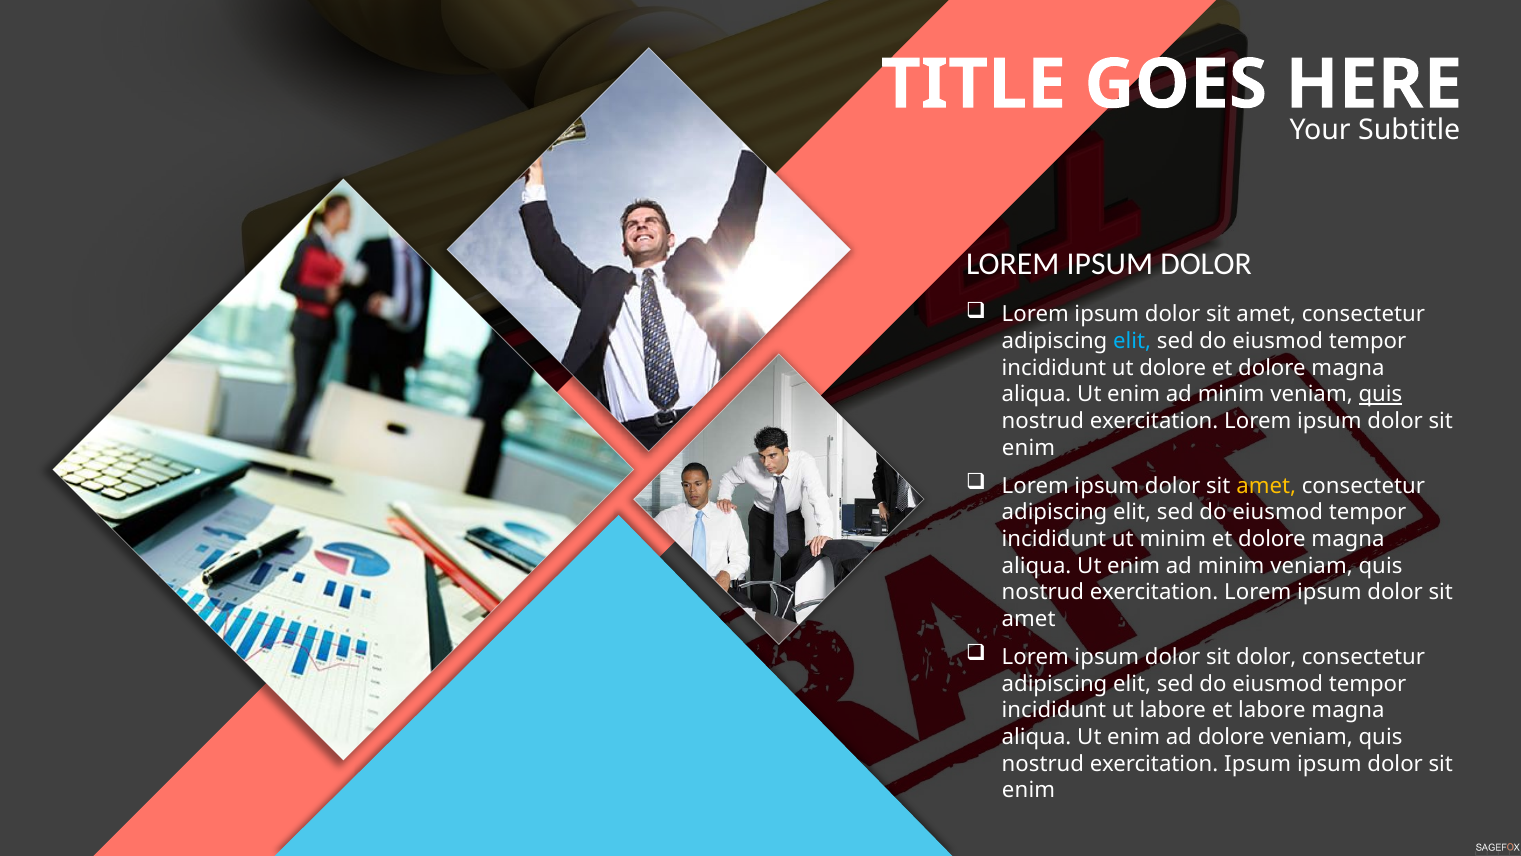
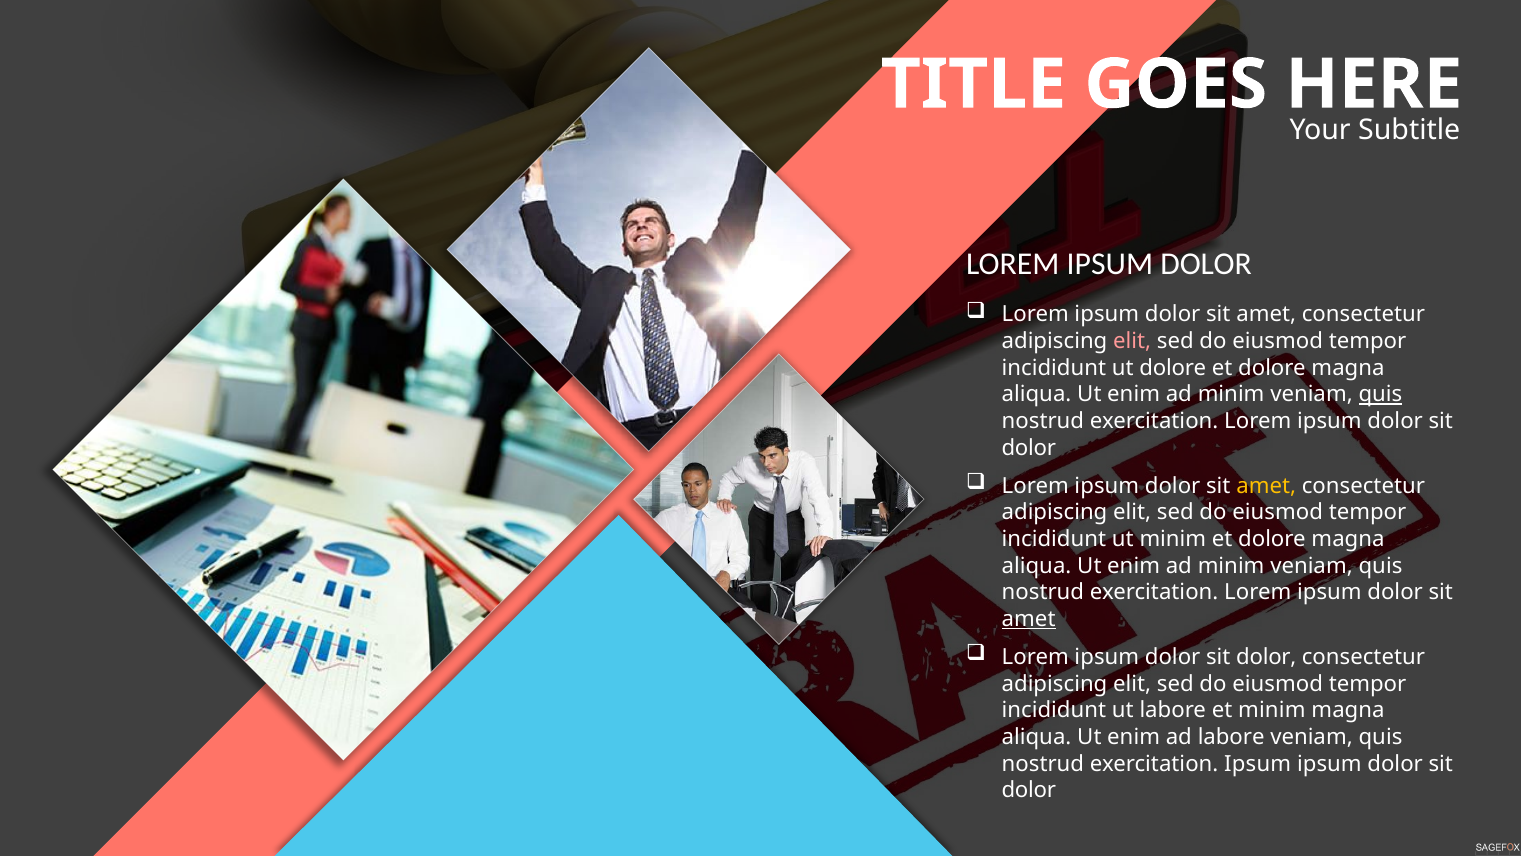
elit at (1132, 341) colour: light blue -> pink
enim at (1029, 448): enim -> dolor
amet at (1029, 619) underline: none -> present
et labore: labore -> minim
ad dolore: dolore -> labore
enim at (1029, 790): enim -> dolor
